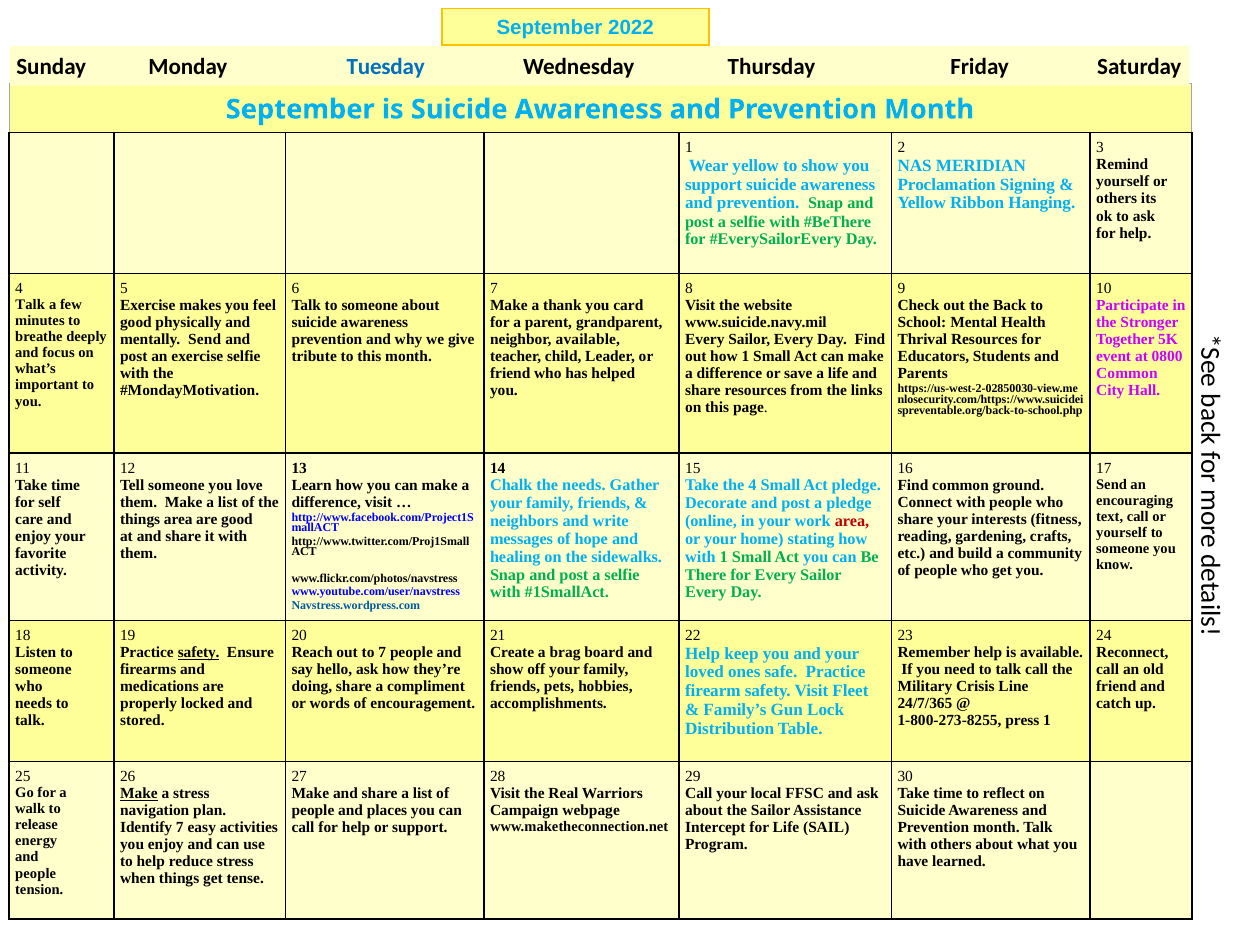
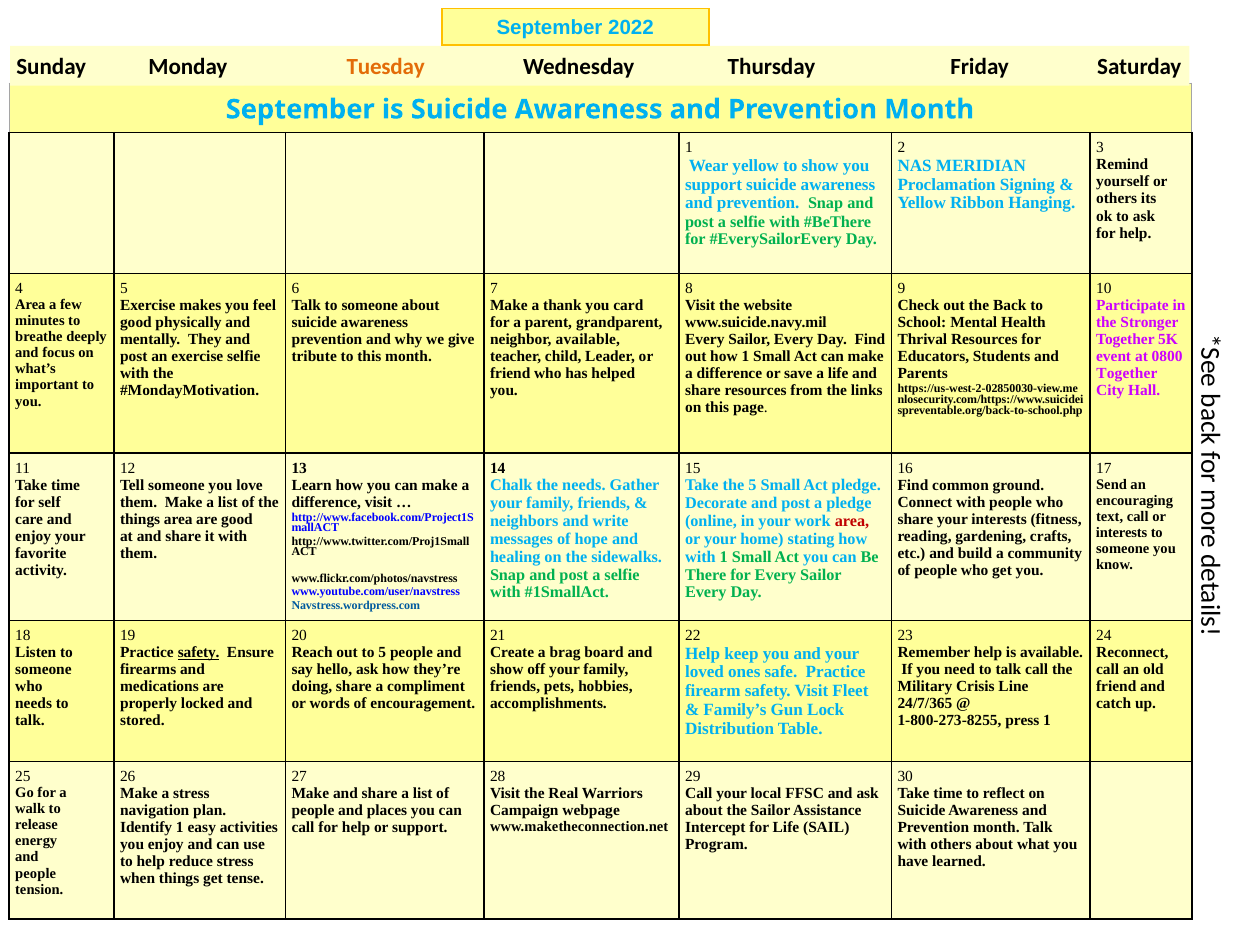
Tuesday colour: blue -> orange
Talk at (30, 305): Talk -> Area
mentally Send: Send -> They
Common at (1127, 374): Common -> Together
the 4: 4 -> 5
yourself at (1122, 533): yourself -> interests
to 7: 7 -> 5
Make at (139, 793) underline: present -> none
Identify 7: 7 -> 1
